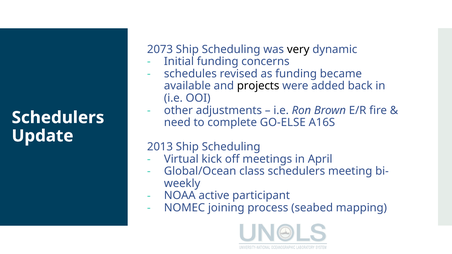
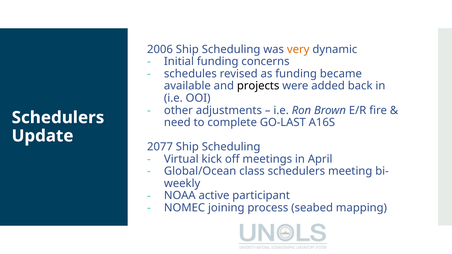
2073: 2073 -> 2006
very colour: black -> orange
GO-ELSE: GO-ELSE -> GO-LAST
2013: 2013 -> 2077
